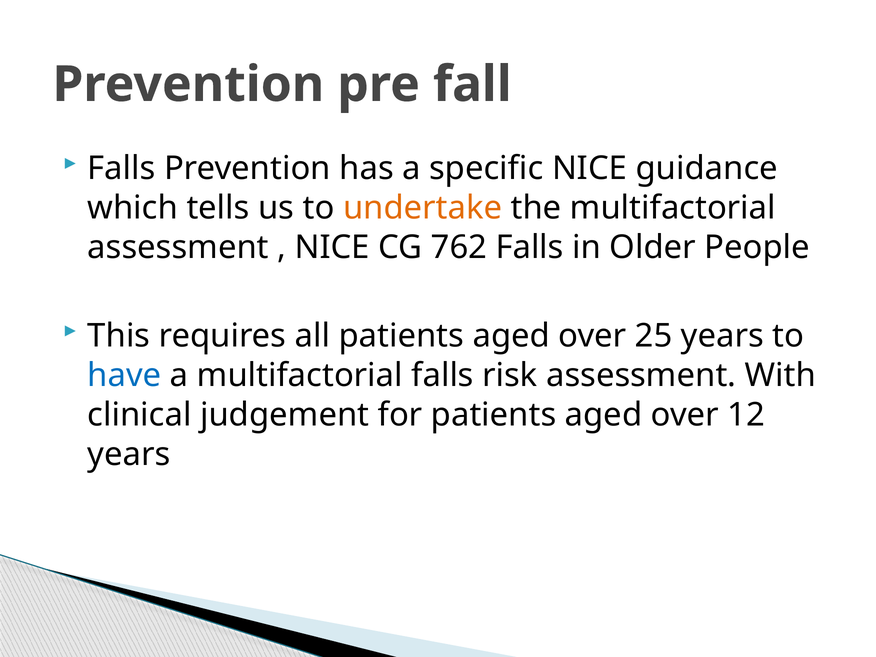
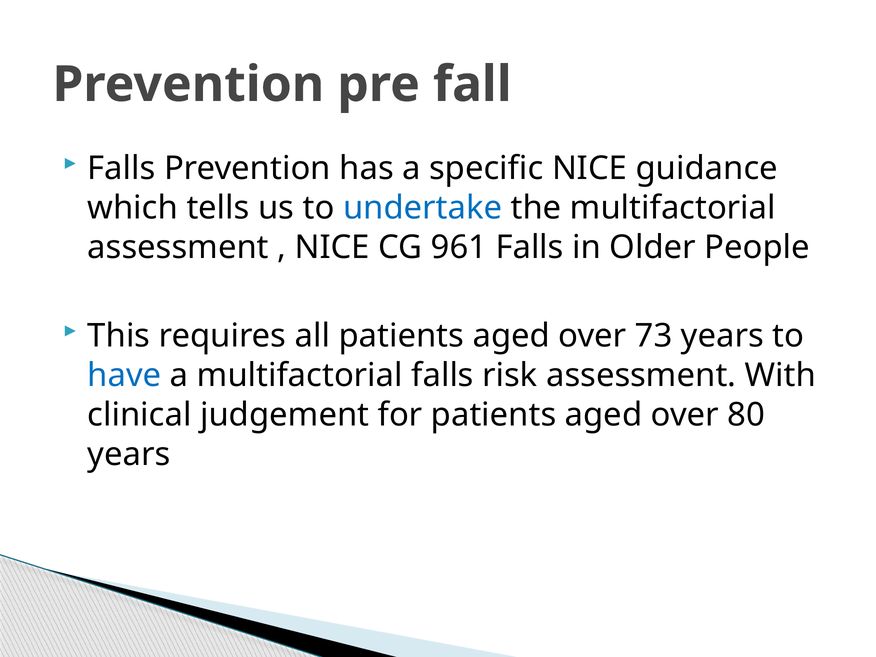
undertake colour: orange -> blue
762: 762 -> 961
25: 25 -> 73
12: 12 -> 80
